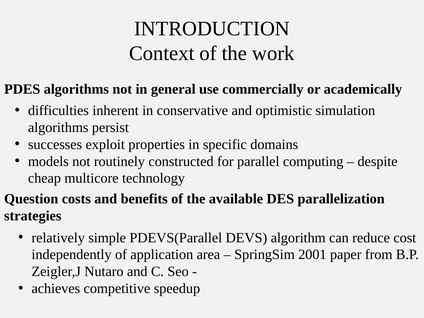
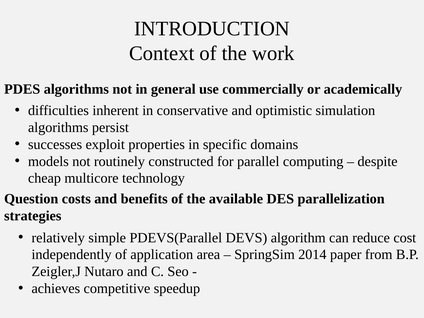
2001: 2001 -> 2014
